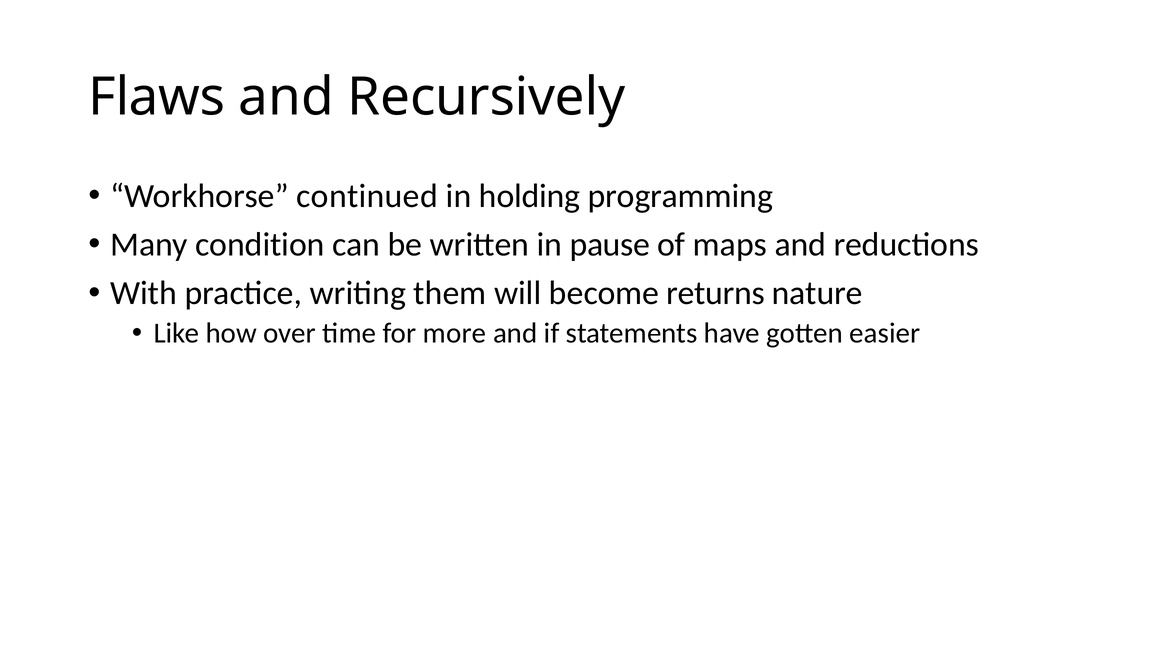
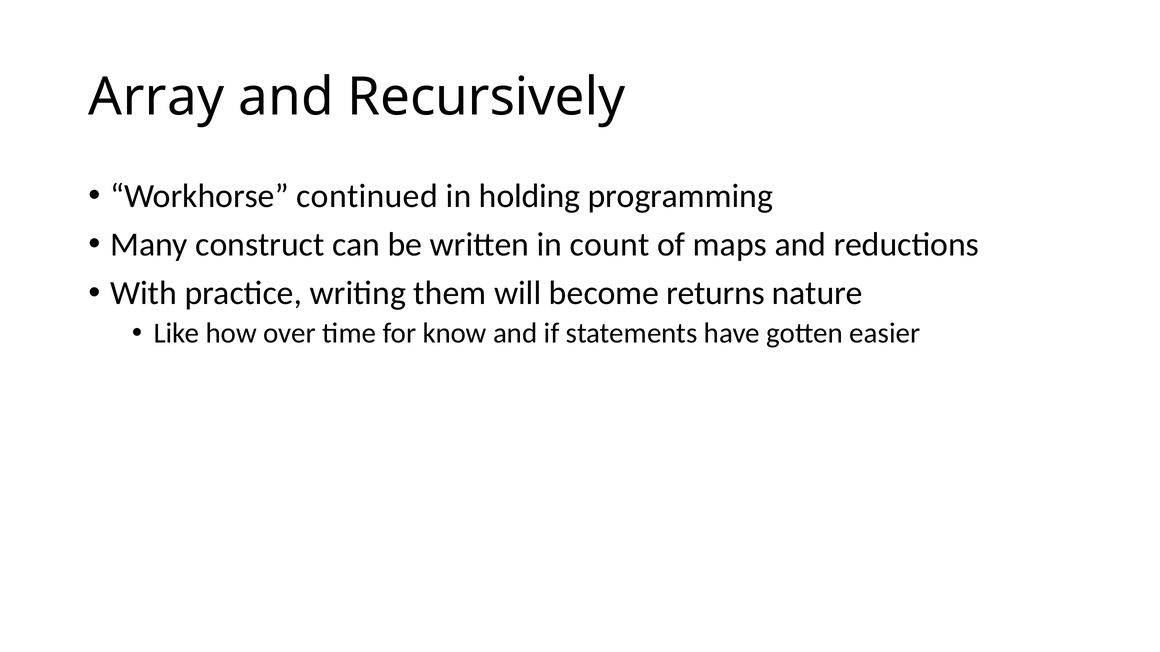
Flaws: Flaws -> Array
condition: condition -> construct
pause: pause -> count
more: more -> know
